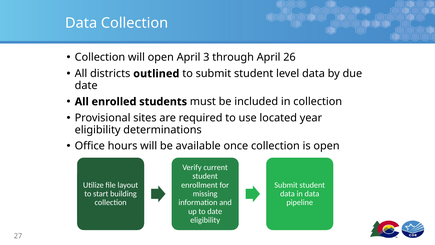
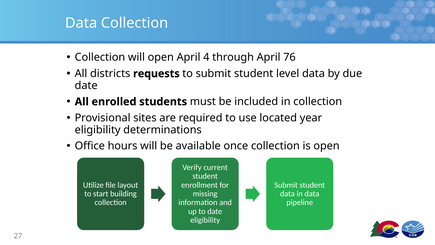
3: 3 -> 4
26: 26 -> 76
outlined: outlined -> requests
